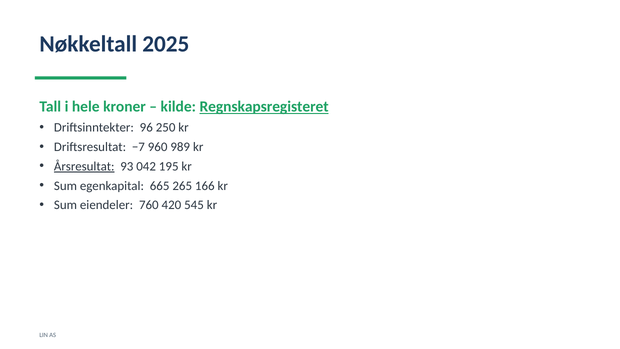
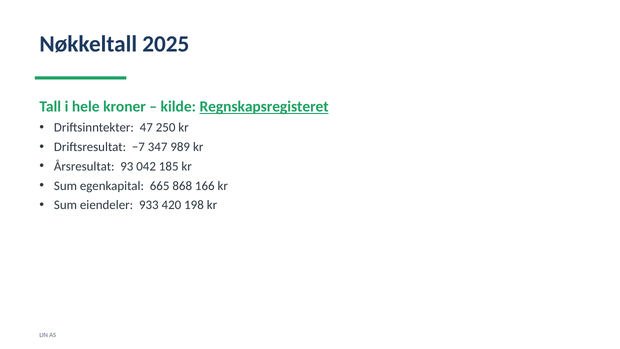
96: 96 -> 47
960: 960 -> 347
Årsresultat underline: present -> none
195: 195 -> 185
265: 265 -> 868
760: 760 -> 933
545: 545 -> 198
